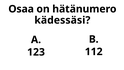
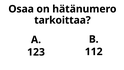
kädessäsi: kädessäsi -> tarkoittaa
